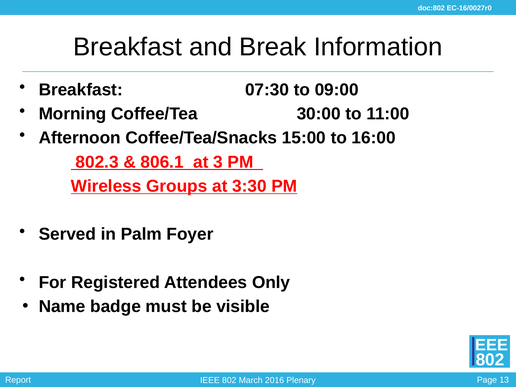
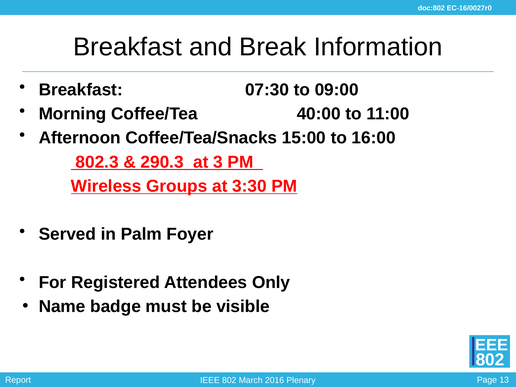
30:00: 30:00 -> 40:00
806.1: 806.1 -> 290.3
